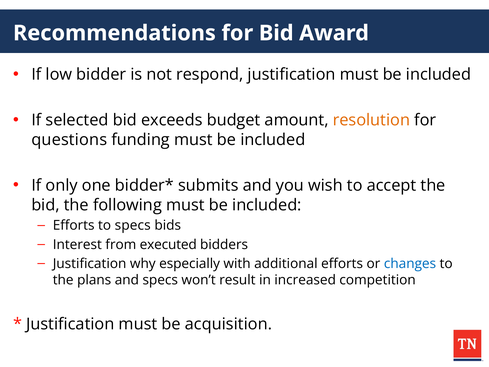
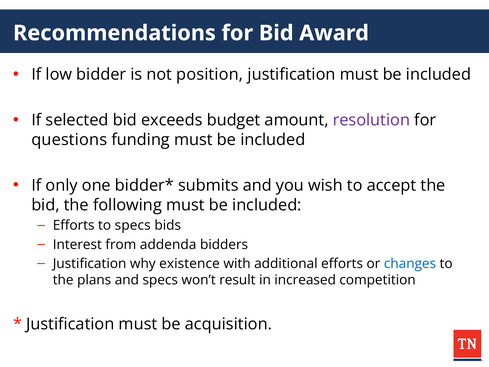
respond: respond -> position
resolution colour: orange -> purple
executed: executed -> addenda
especially: especially -> existence
